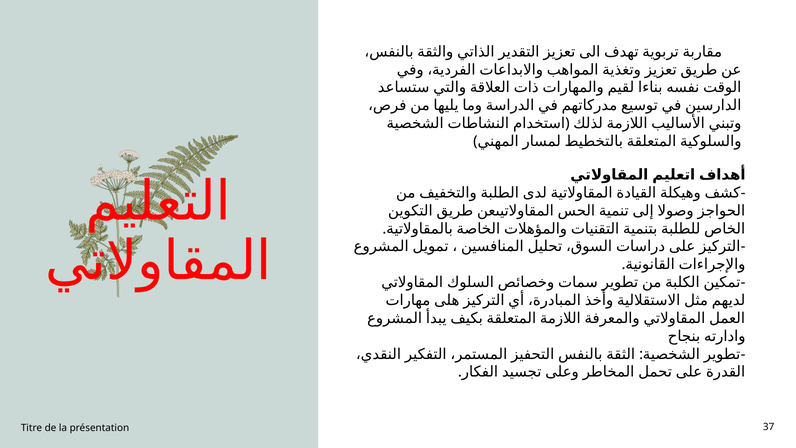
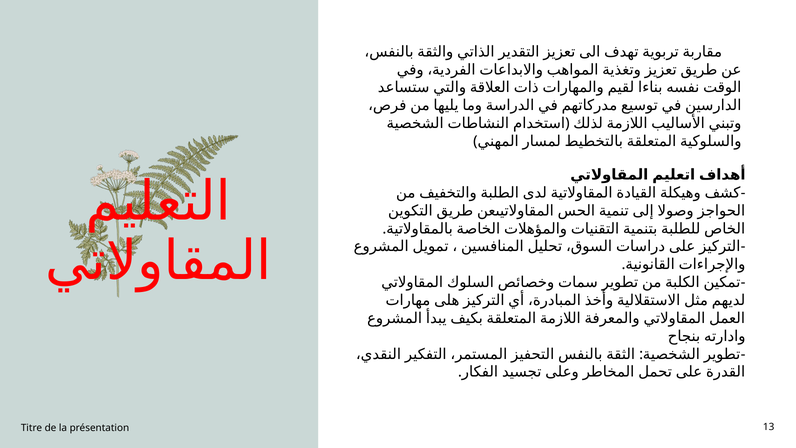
37: 37 -> 13
